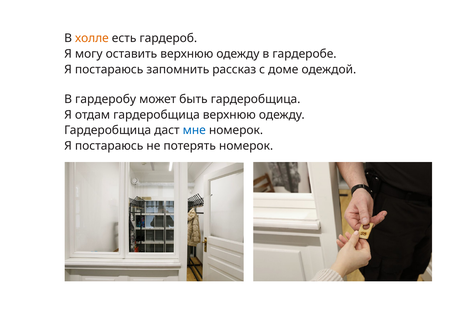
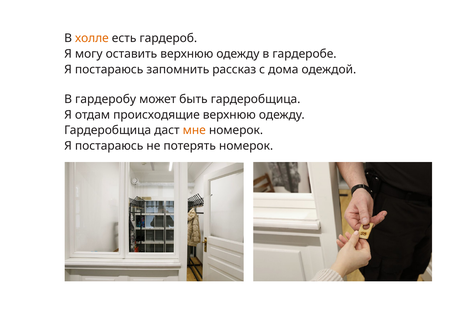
доме: доме -> дома
отдам гардеробщица: гардеробщица -> происходящие
мне colour: blue -> orange
